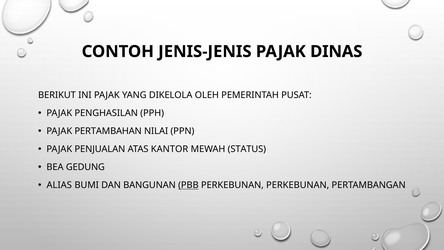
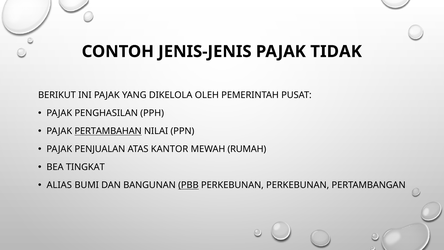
DINAS: DINAS -> TIDAK
PERTAMBAHAN underline: none -> present
STATUS: STATUS -> RUMAH
GEDUNG: GEDUNG -> TINGKAT
